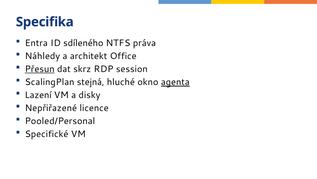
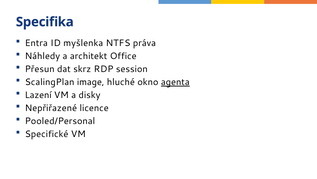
sdíleného: sdíleného -> myšlenka
Přesun underline: present -> none
stejná: stejná -> image
